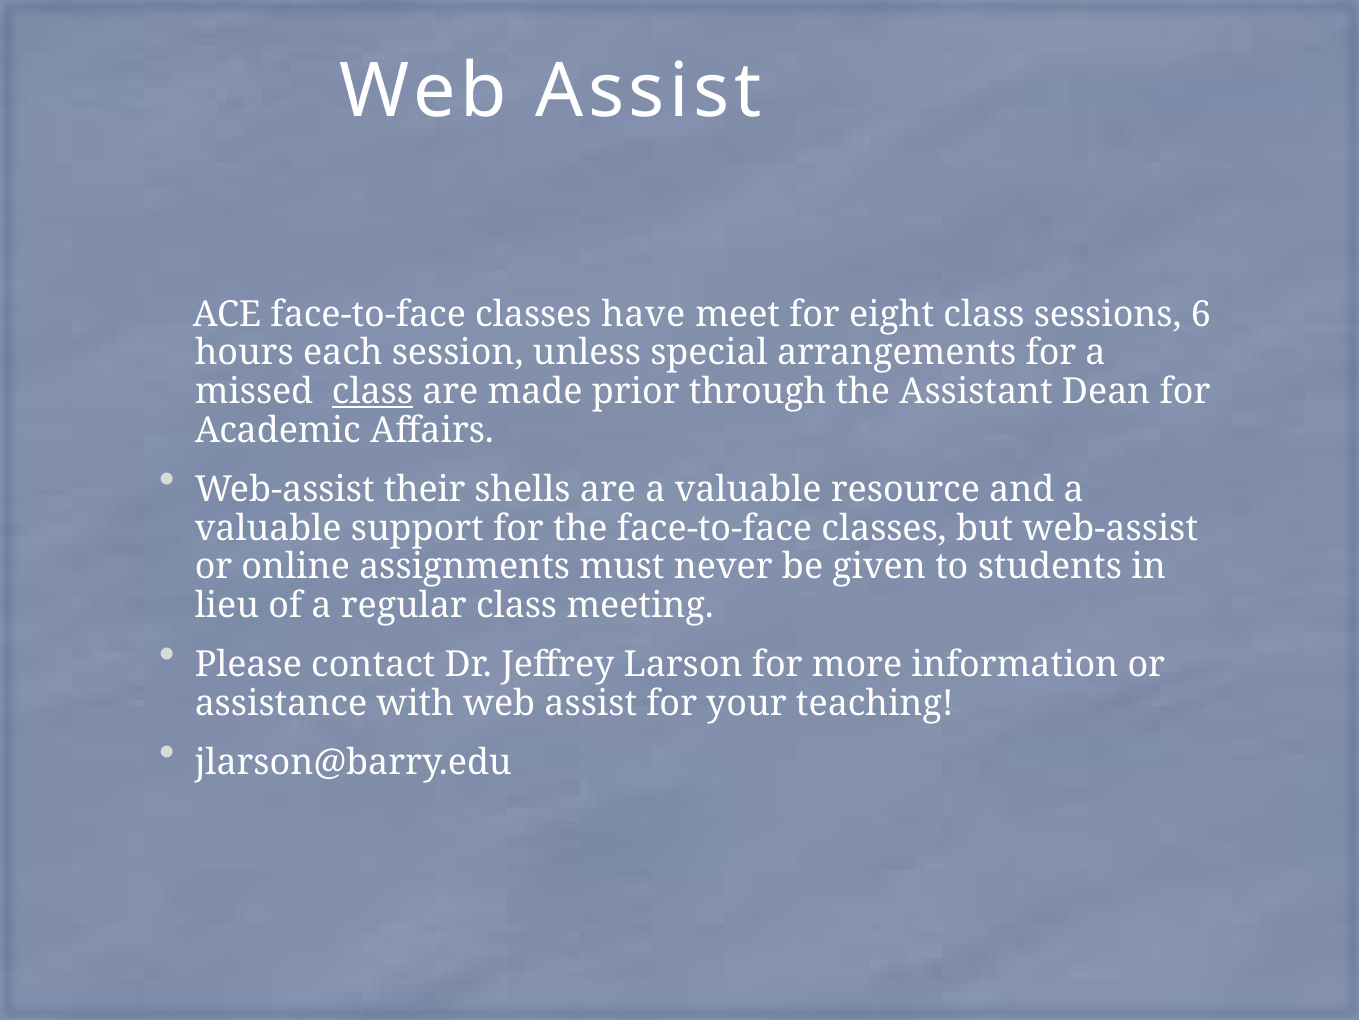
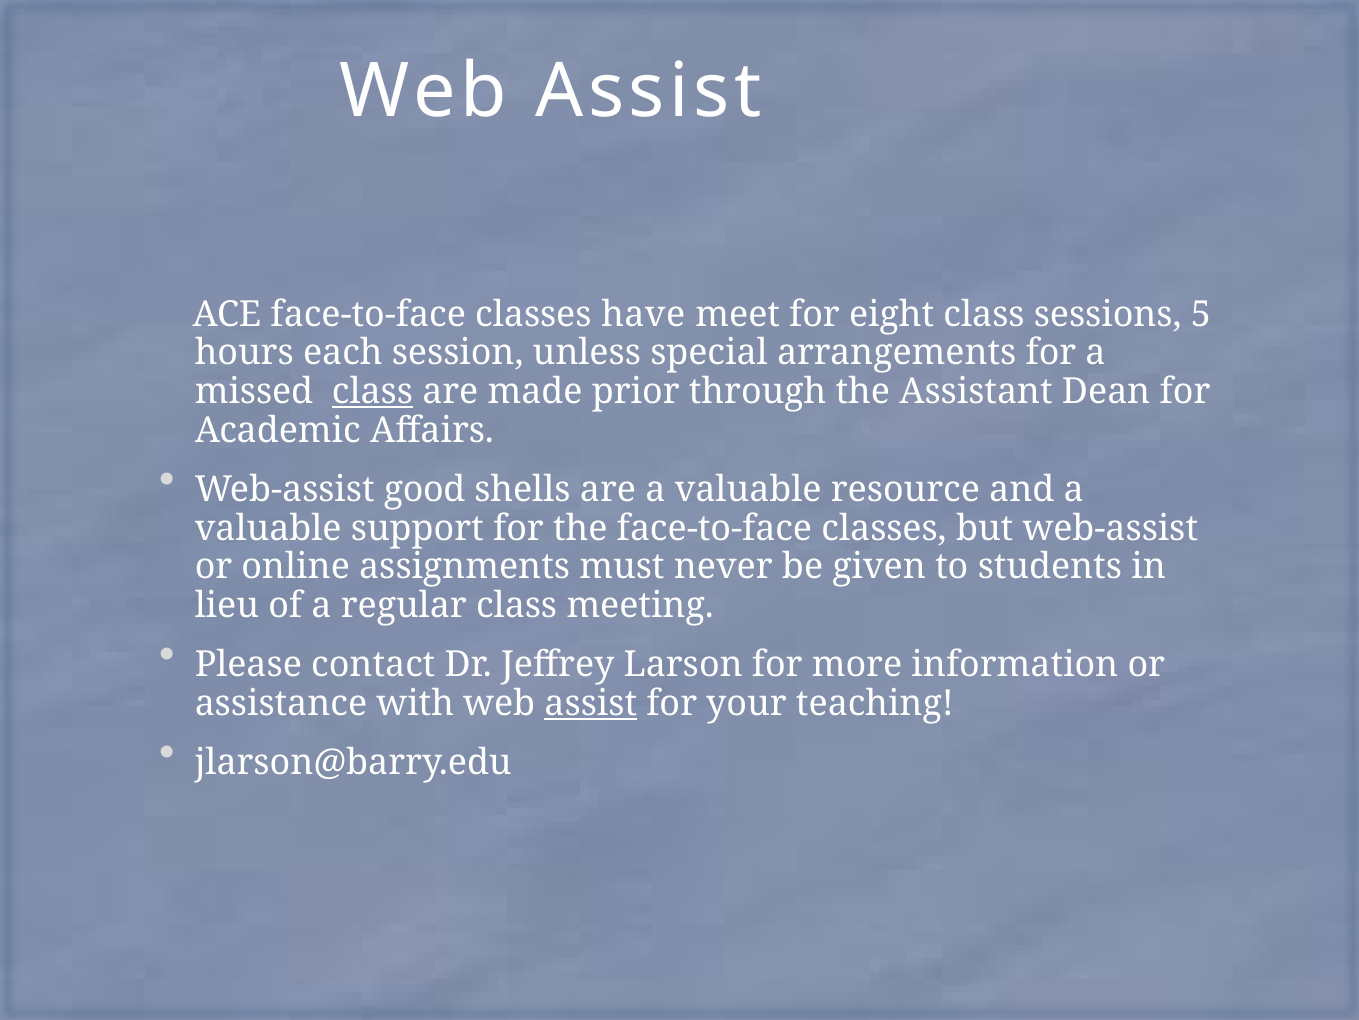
6: 6 -> 5
their: their -> good
assist at (591, 703) underline: none -> present
